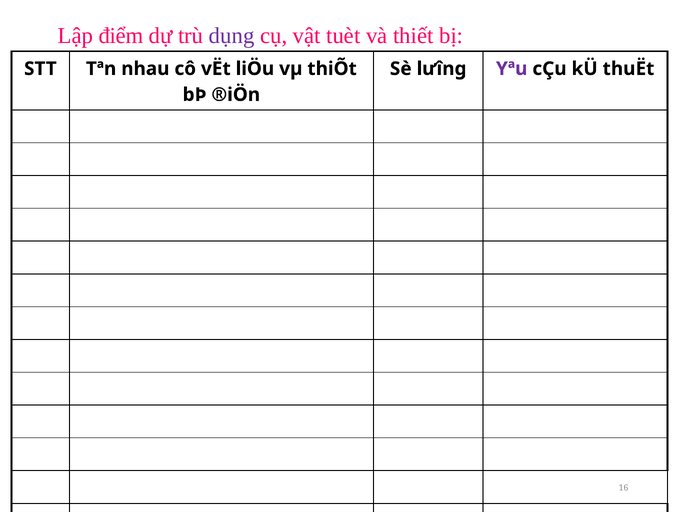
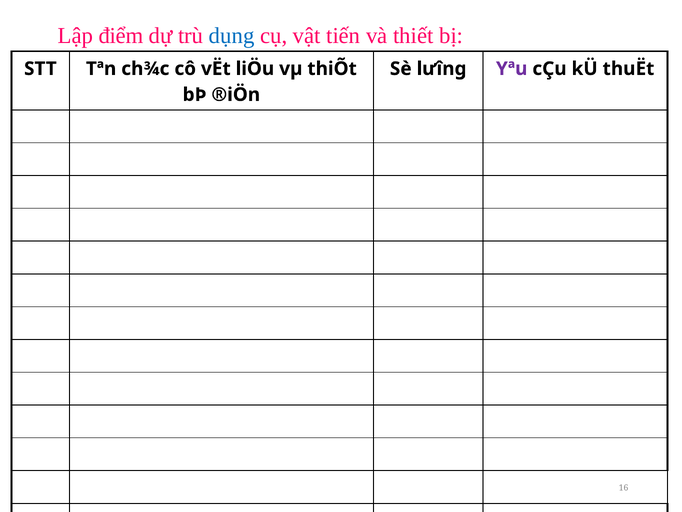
dụng colour: purple -> blue
tuèt: tuèt -> tiến
nhau: nhau -> ch¾c
